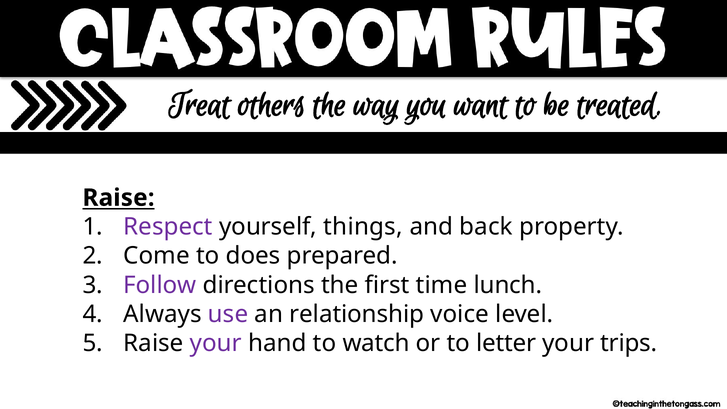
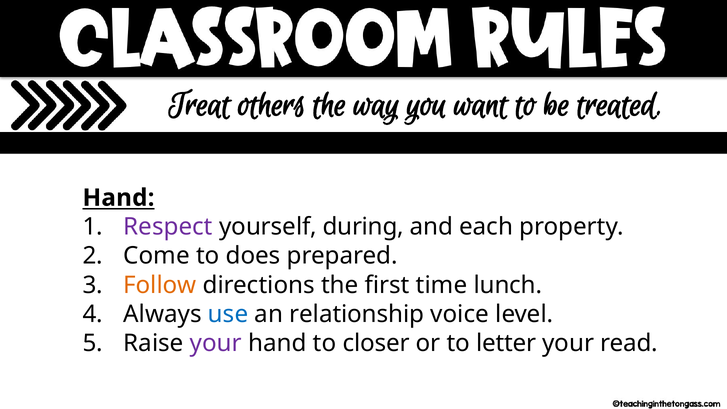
Raise at (119, 198): Raise -> Hand
things: things -> during
back: back -> each
Follow colour: purple -> orange
use colour: purple -> blue
watch: watch -> closer
trips: trips -> read
